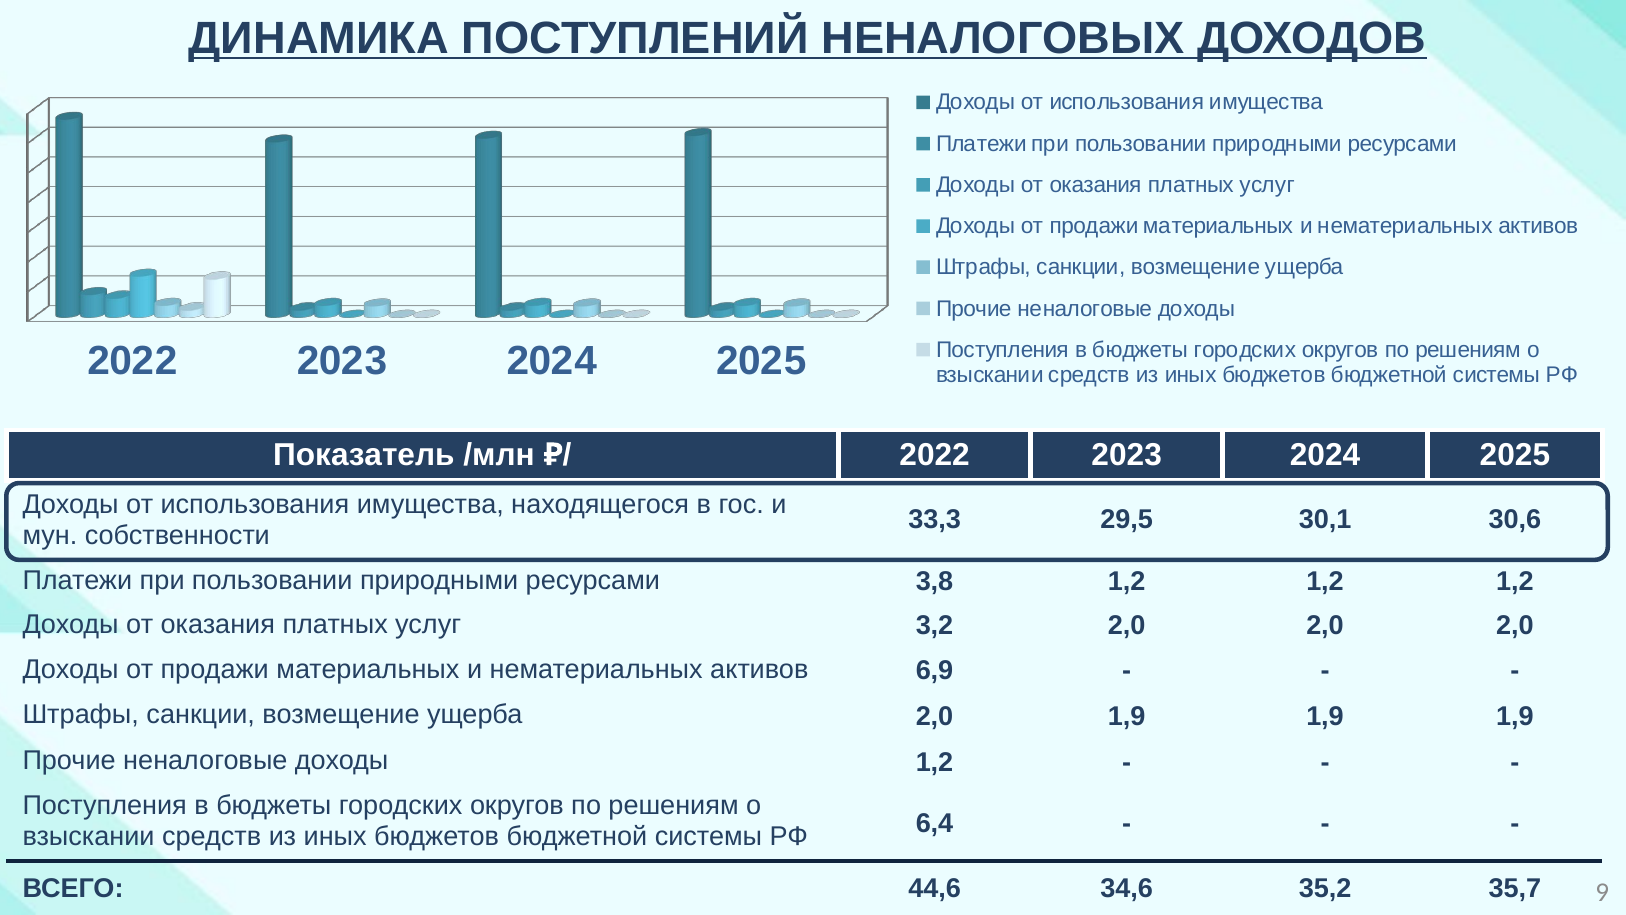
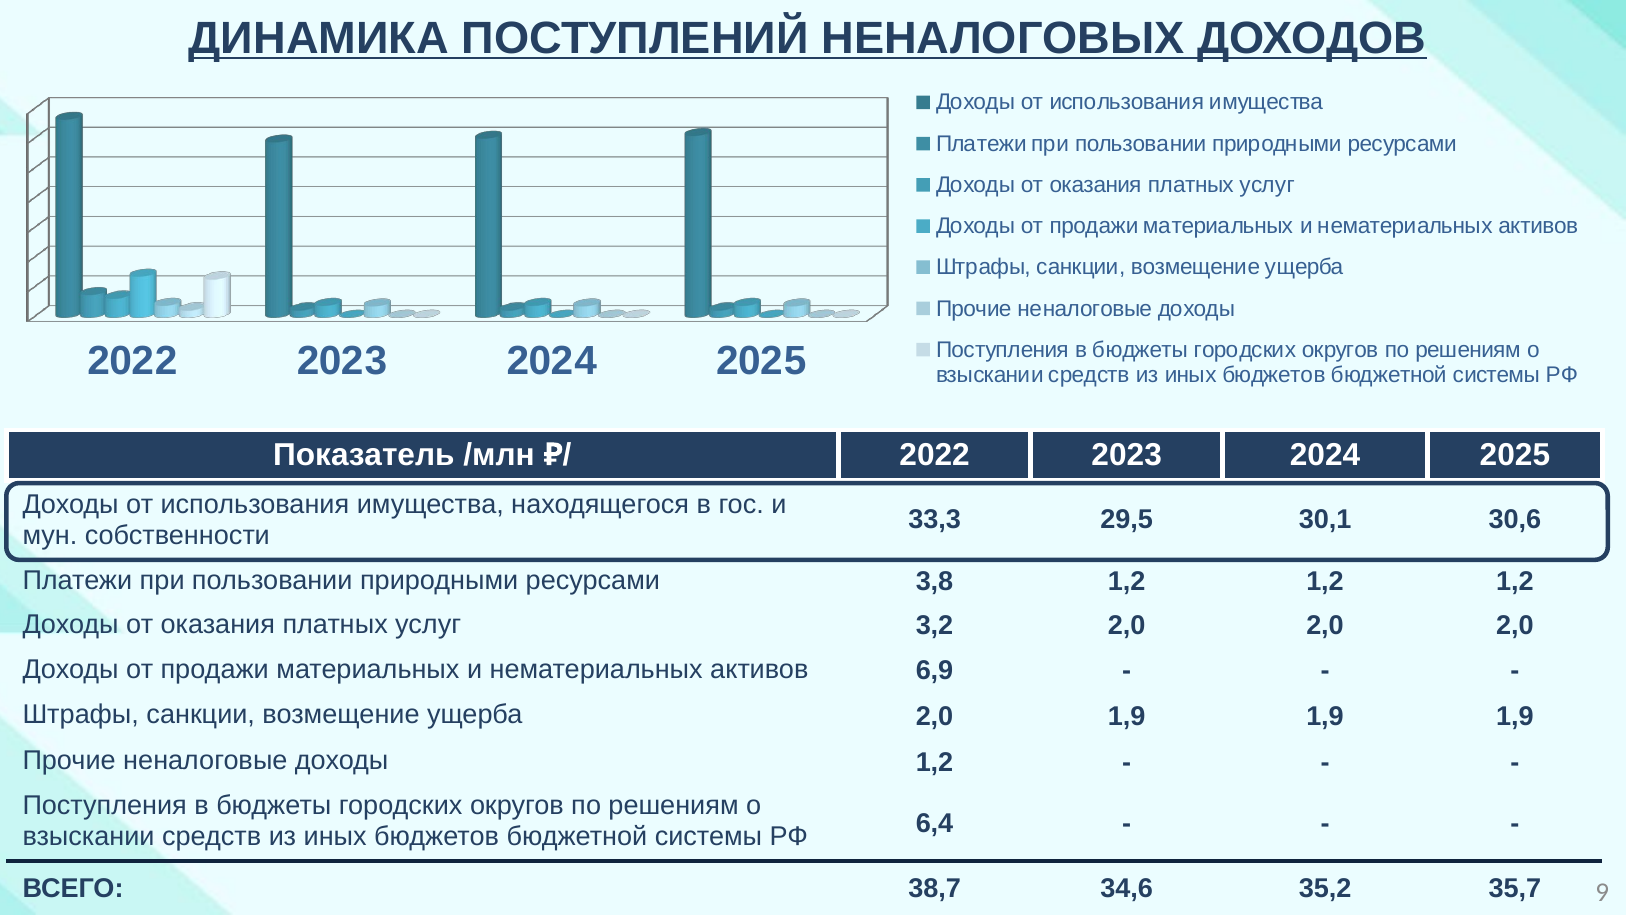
44,6: 44,6 -> 38,7
